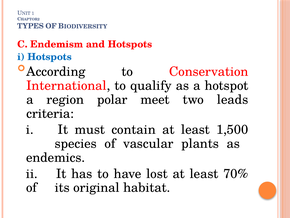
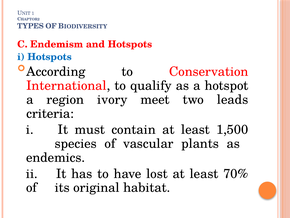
polar: polar -> ivory
